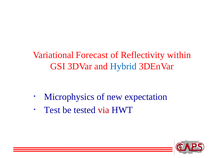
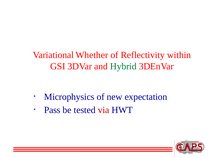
Forecast: Forecast -> Whether
Hybrid colour: blue -> green
Test: Test -> Pass
